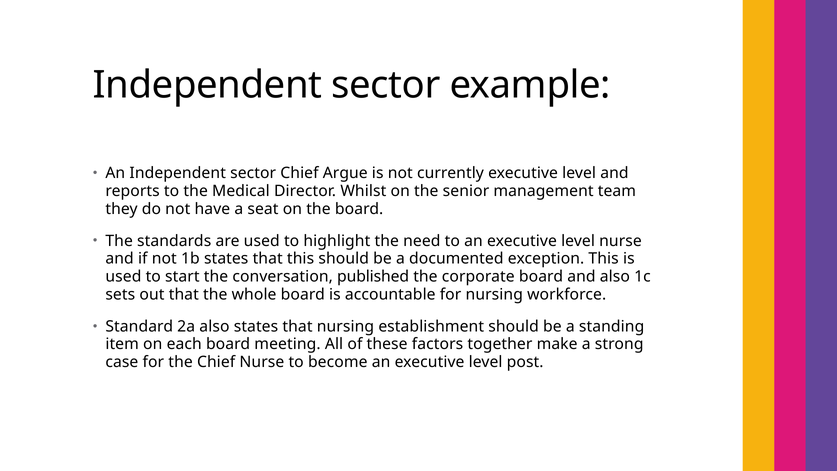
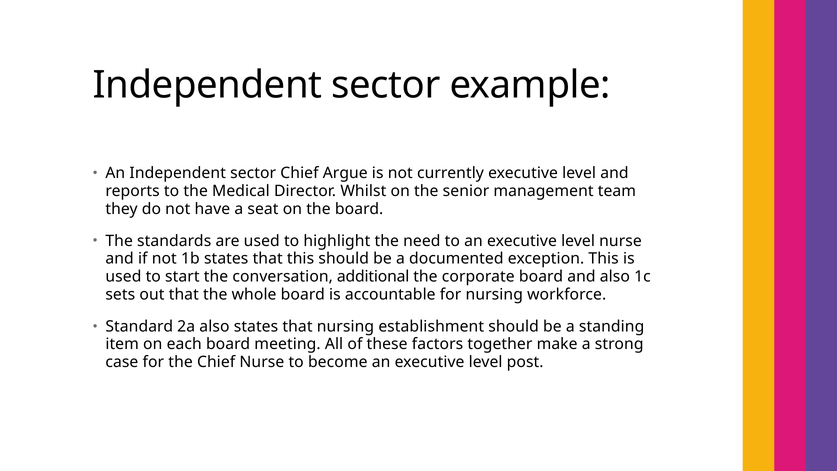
published: published -> additional
